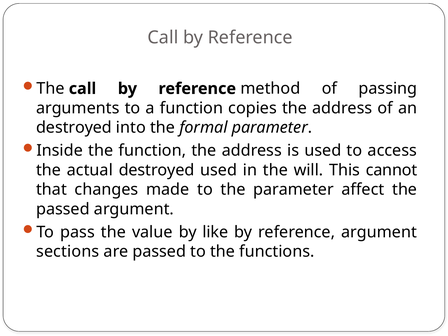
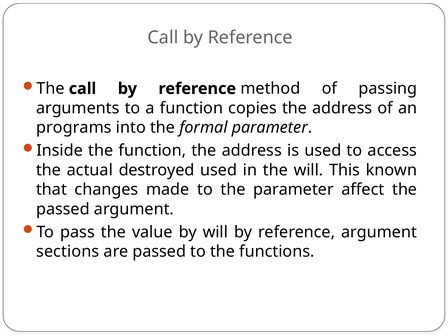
destroyed at (74, 128): destroyed -> programs
cannot: cannot -> known
by like: like -> will
